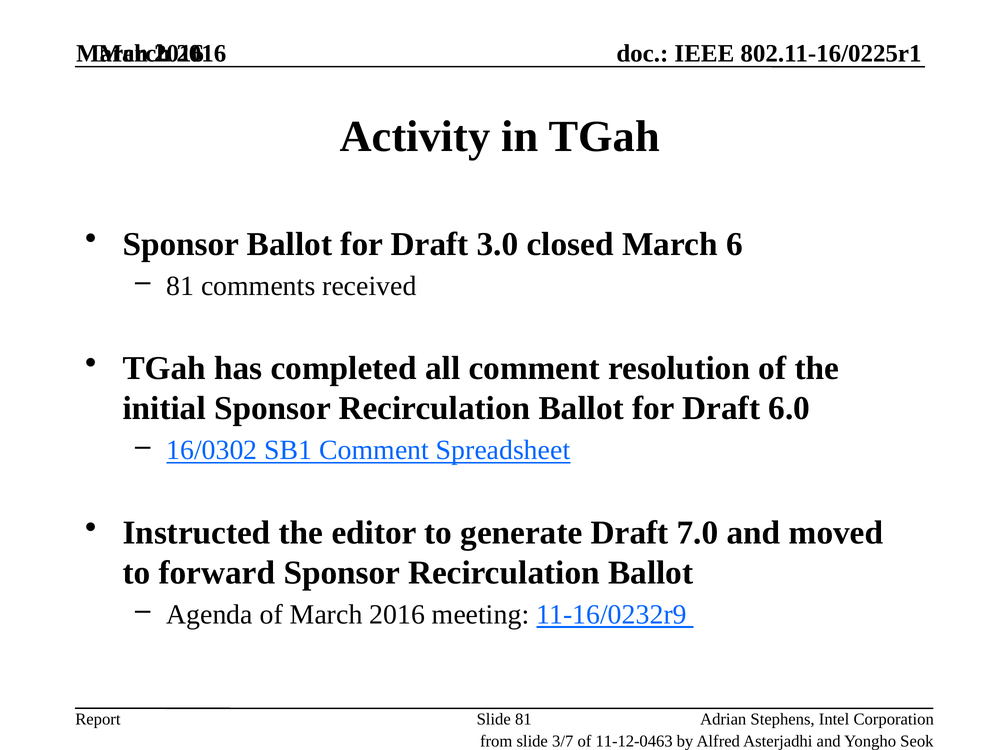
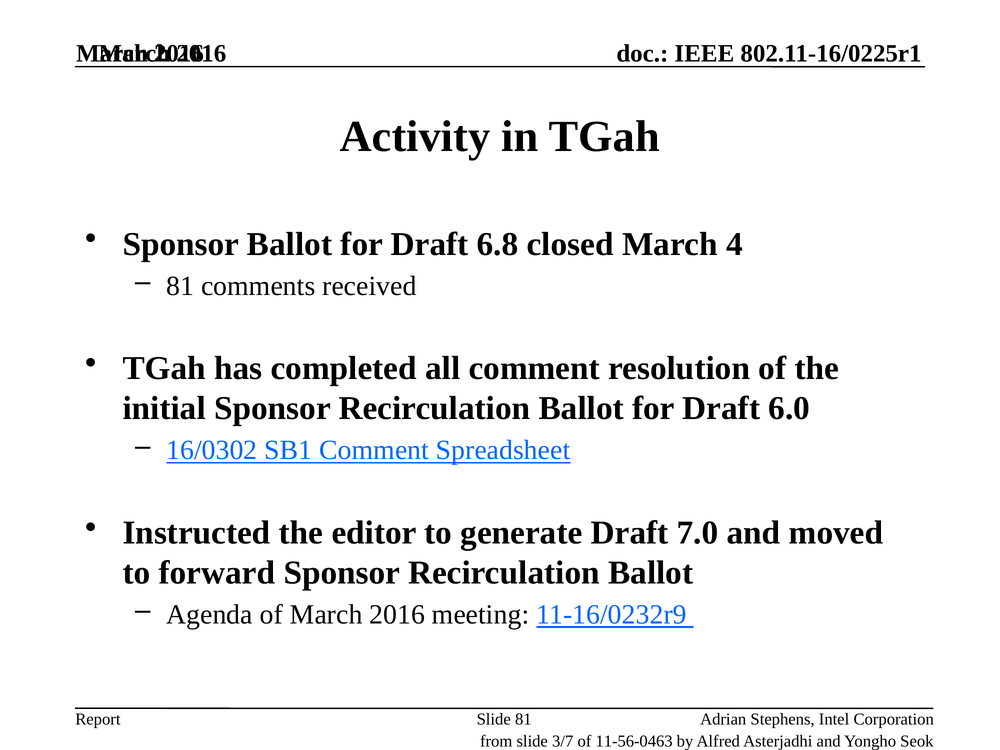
3.0: 3.0 -> 6.8
6: 6 -> 4
11-12-0463: 11-12-0463 -> 11-56-0463
